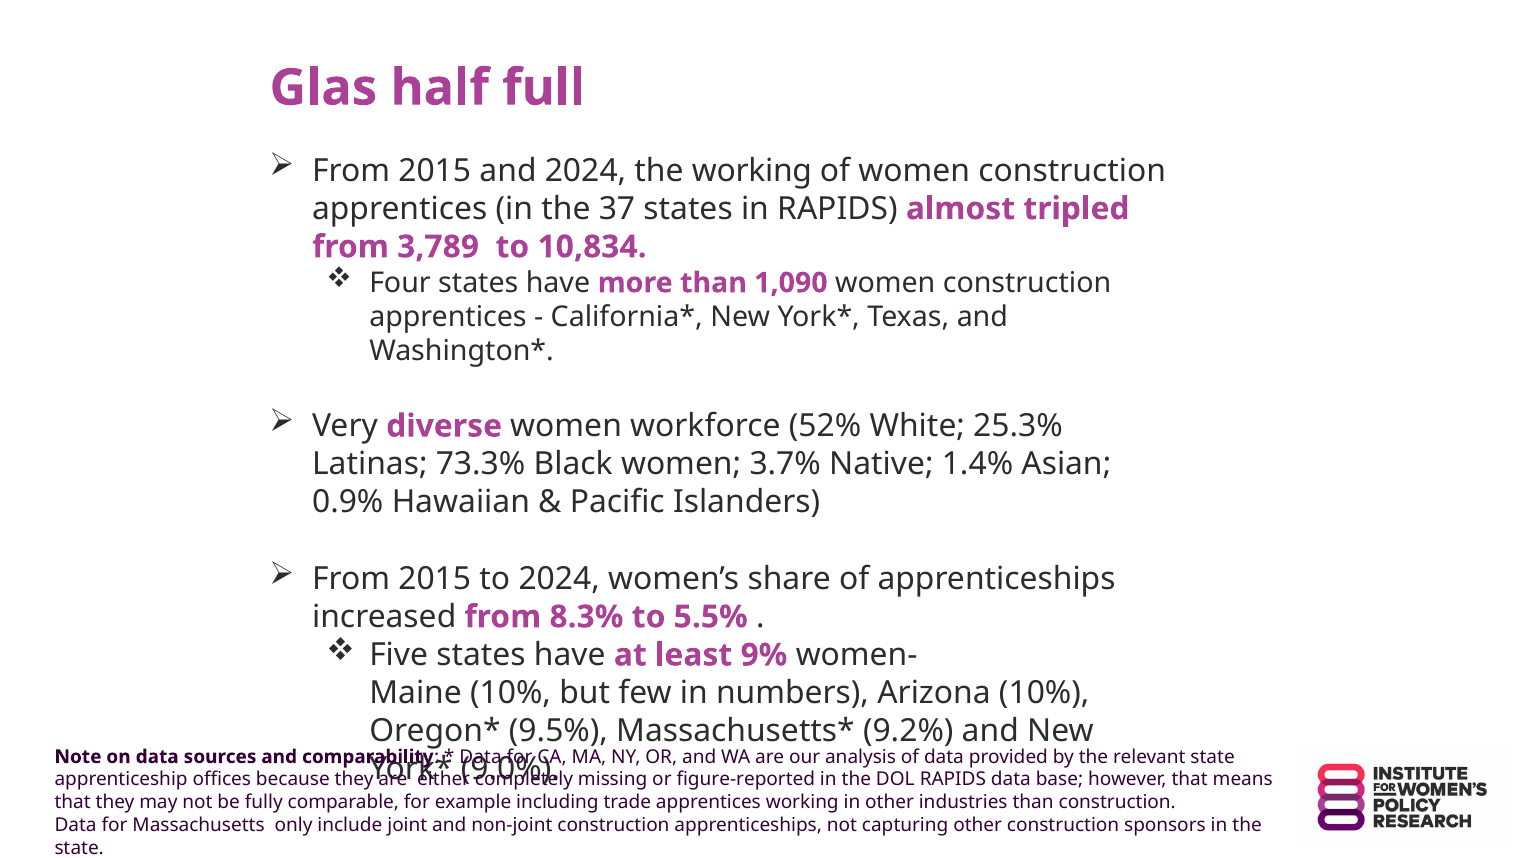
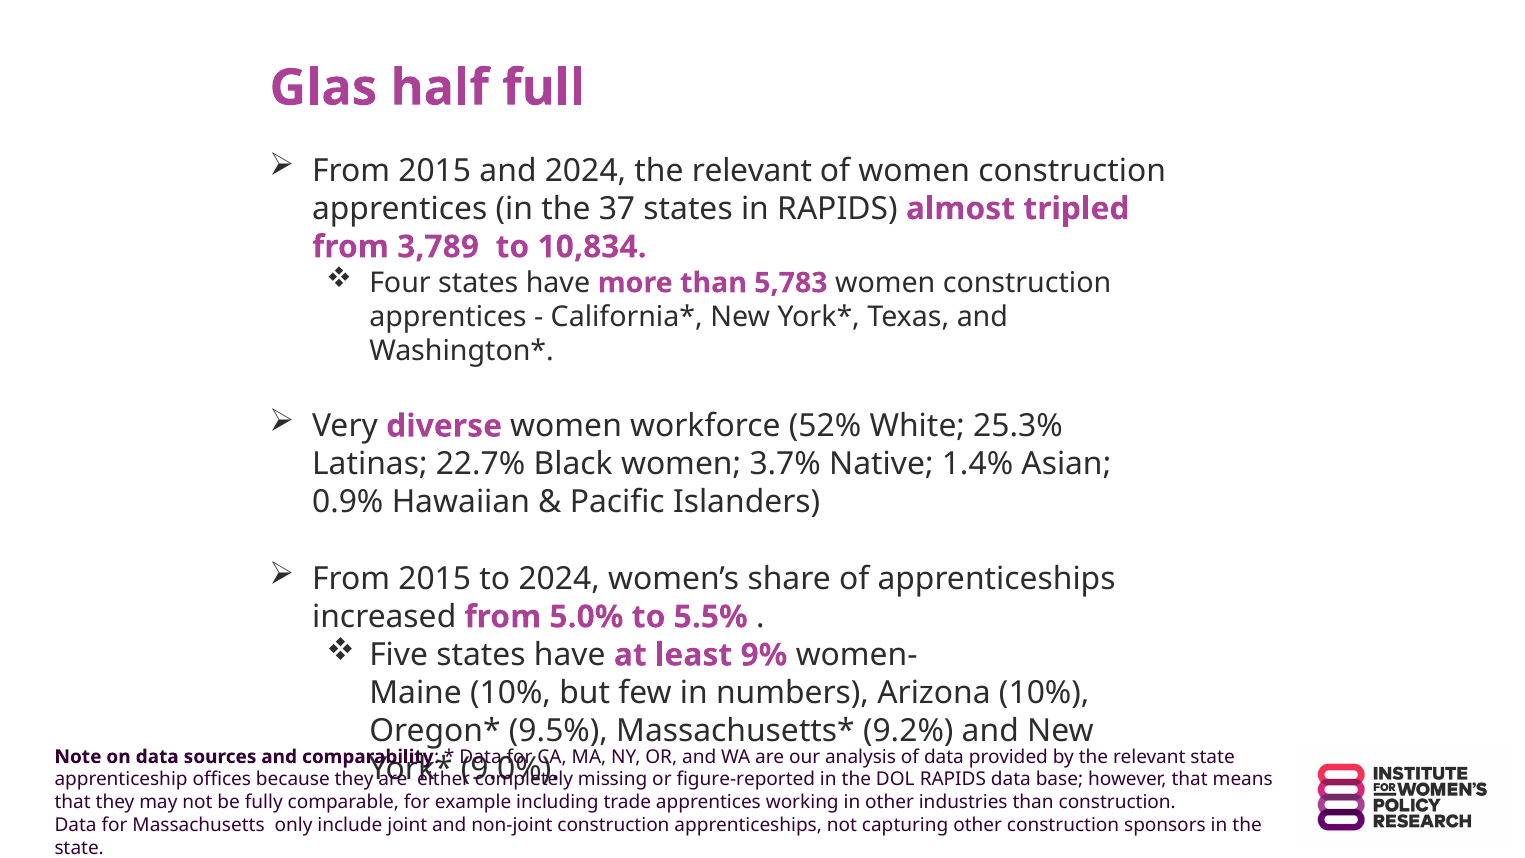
2024 the working: working -> relevant
1,090: 1,090 -> 5,783
73.3%: 73.3% -> 22.7%
8.3%: 8.3% -> 5.0%
